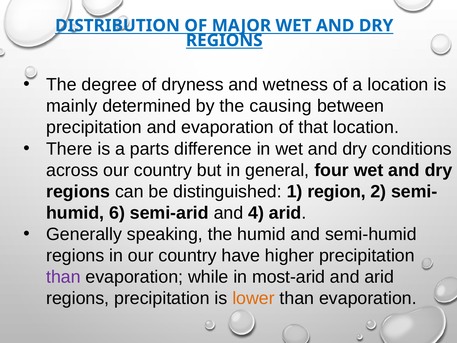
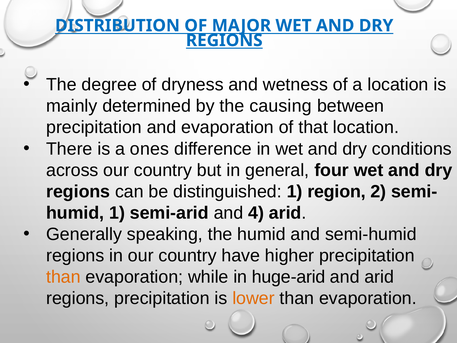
parts: parts -> ones
humid 6: 6 -> 1
than at (63, 277) colour: purple -> orange
most-arid: most-arid -> huge-arid
